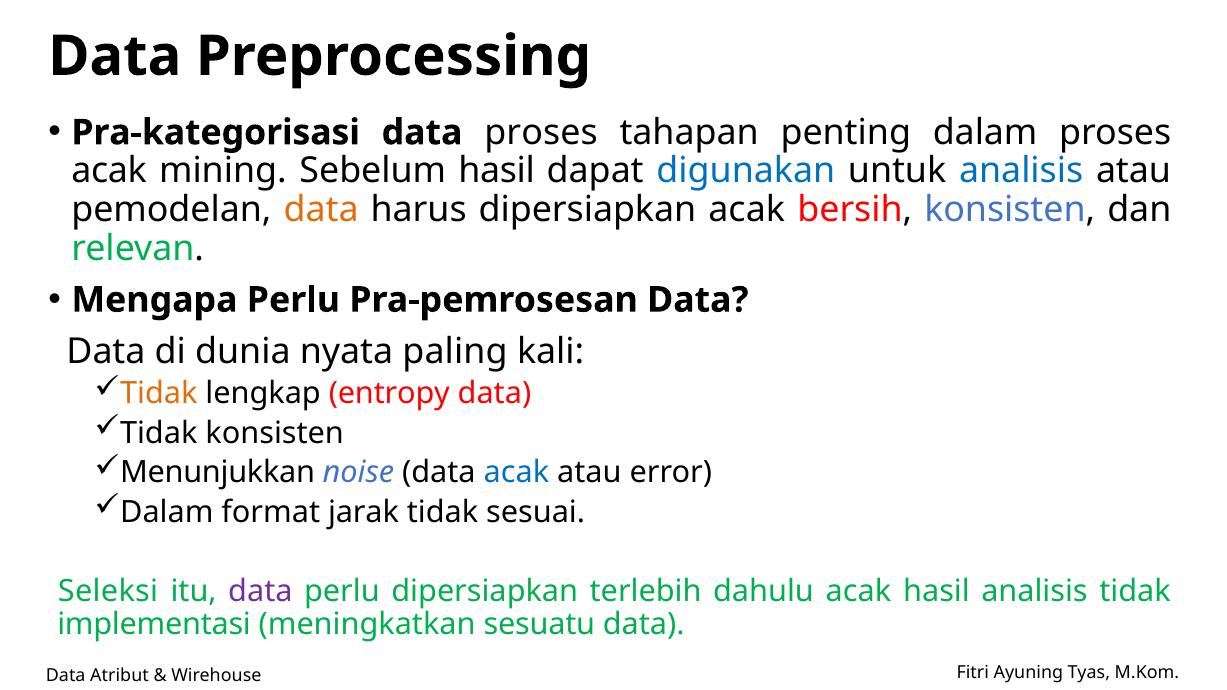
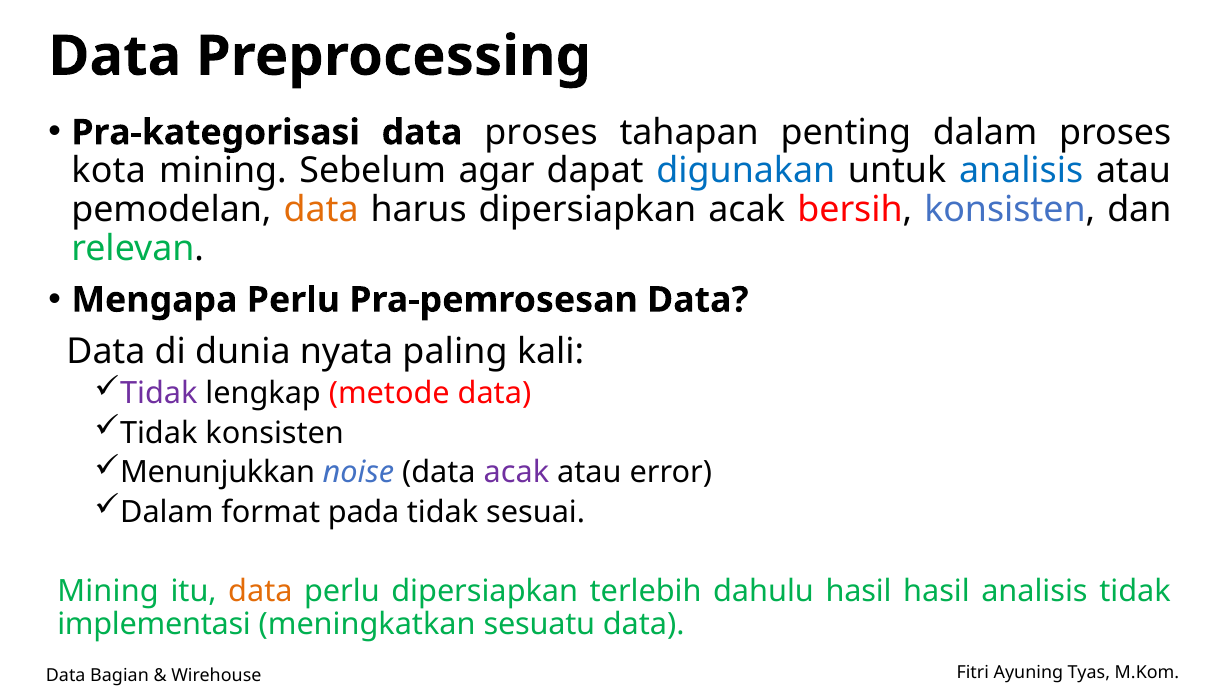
acak at (109, 171): acak -> kota
Sebelum hasil: hasil -> agar
Tidak at (159, 394) colour: orange -> purple
entropy: entropy -> metode
acak at (516, 473) colour: blue -> purple
jarak: jarak -> pada
Seleksi at (108, 591): Seleksi -> Mining
data at (260, 591) colour: purple -> orange
dahulu acak: acak -> hasil
Atribut: Atribut -> Bagian
